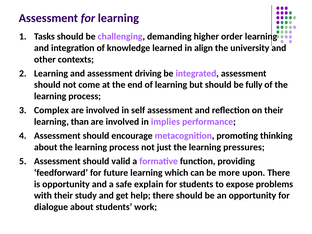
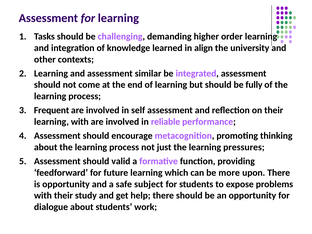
driving: driving -> similar
Complex: Complex -> Frequent
learning than: than -> with
implies: implies -> reliable
explain: explain -> subject
